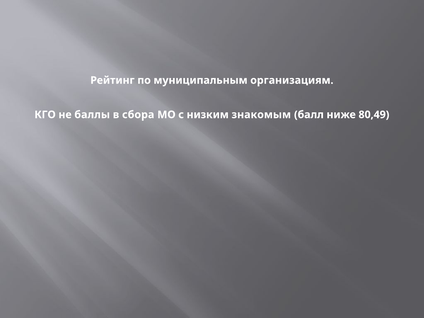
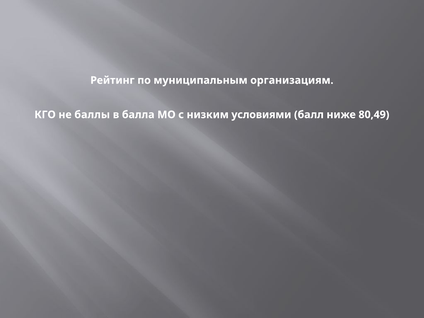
сбора: сбора -> балла
знакомым: знакомым -> условиями
